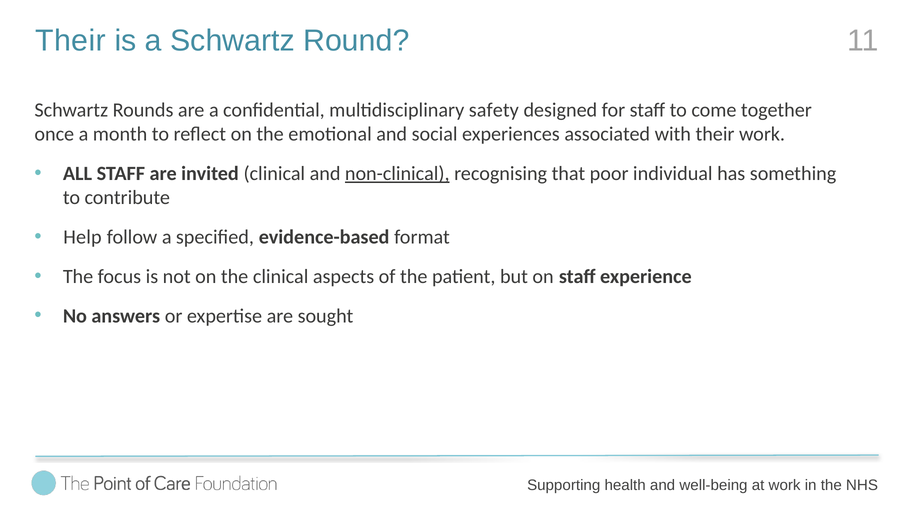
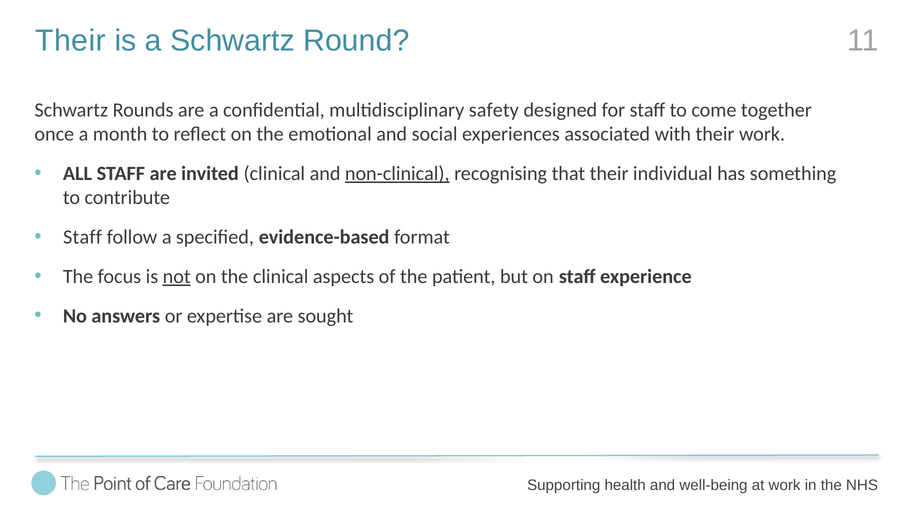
that poor: poor -> their
Help at (82, 237): Help -> Staff
not underline: none -> present
